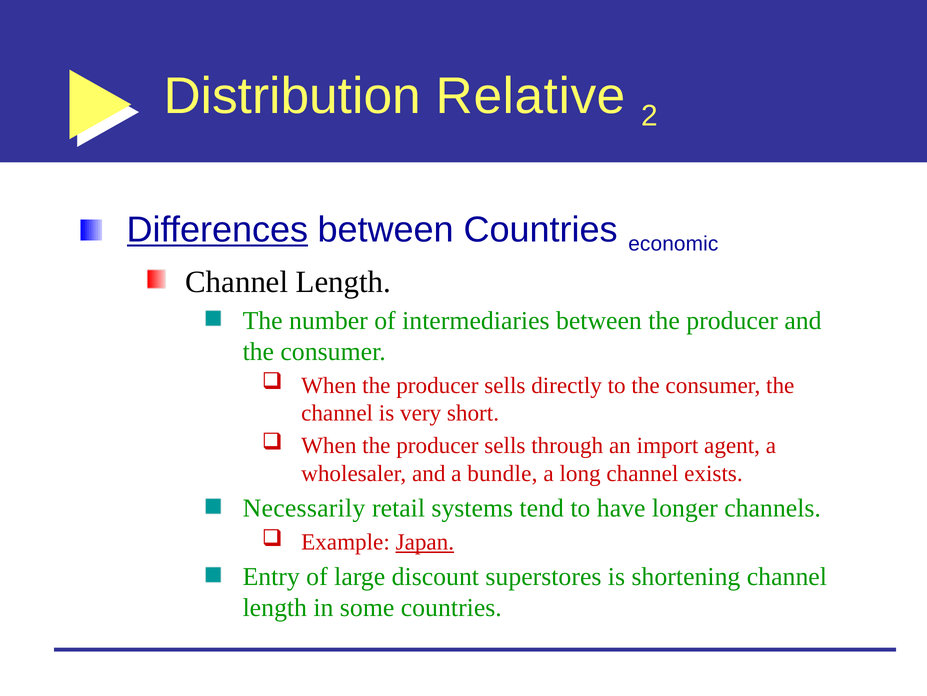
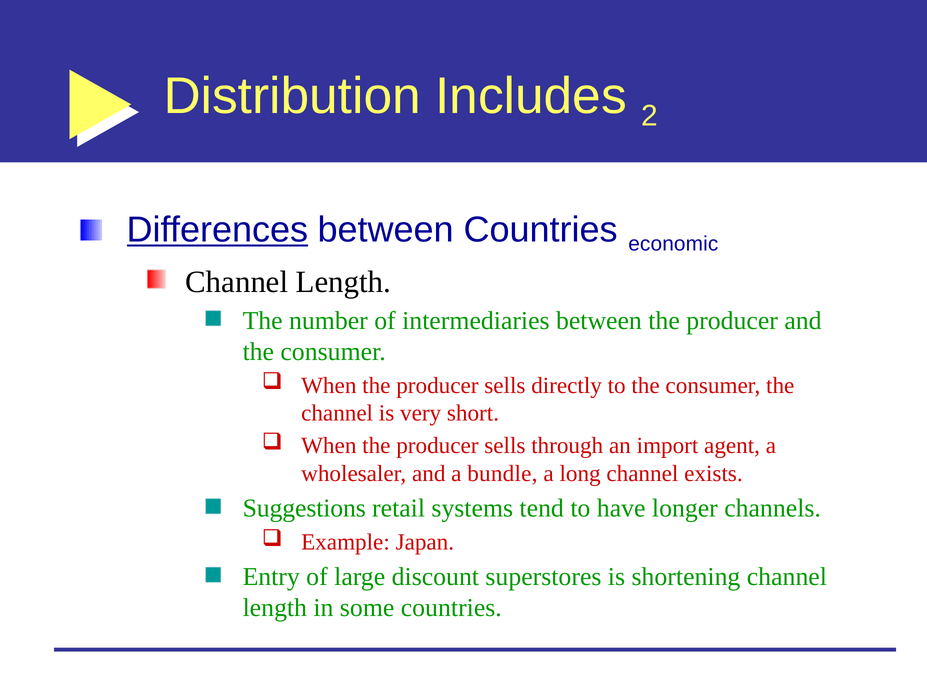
Relative: Relative -> Includes
Necessarily: Necessarily -> Suggestions
Japan underline: present -> none
